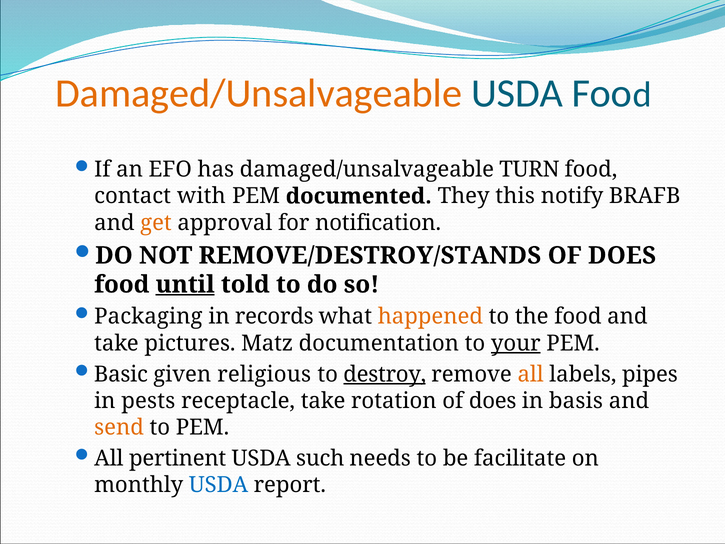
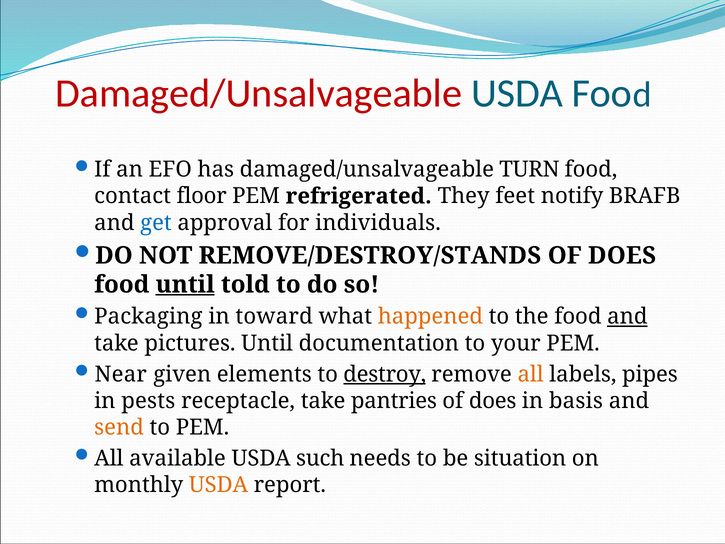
Damaged/Unsalvageable at (259, 93) colour: orange -> red
with: with -> floor
documented: documented -> refrigerated
this: this -> feet
get colour: orange -> blue
notification: notification -> individuals
records: records -> toward
and at (627, 316) underline: none -> present
pictures Matz: Matz -> Until
your underline: present -> none
Basic: Basic -> Near
religious: religious -> elements
rotation: rotation -> pantries
pertinent: pertinent -> available
facilitate: facilitate -> situation
USDA at (219, 485) colour: blue -> orange
